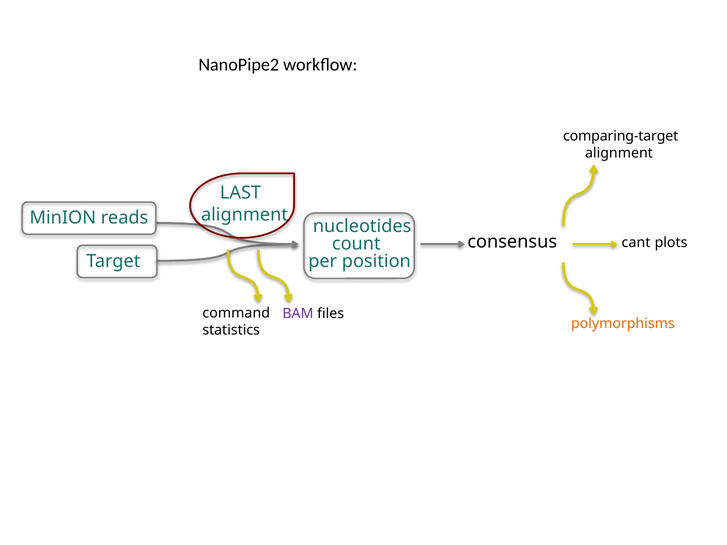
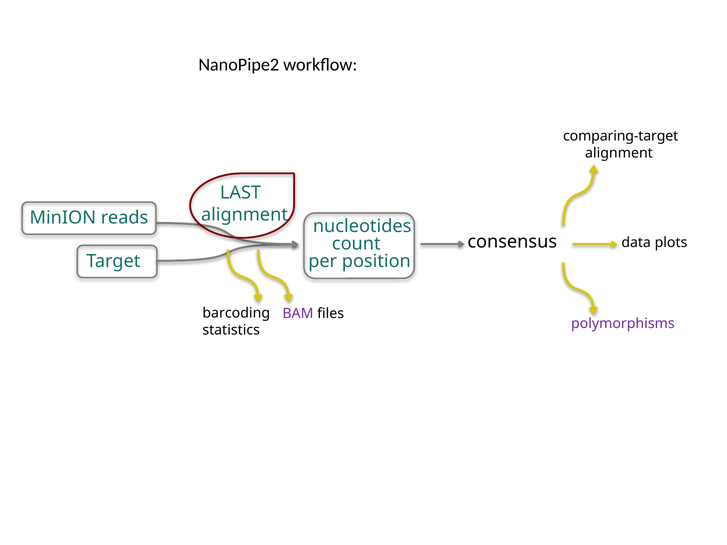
cant: cant -> data
command: command -> barcoding
polymorphisms colour: orange -> purple
